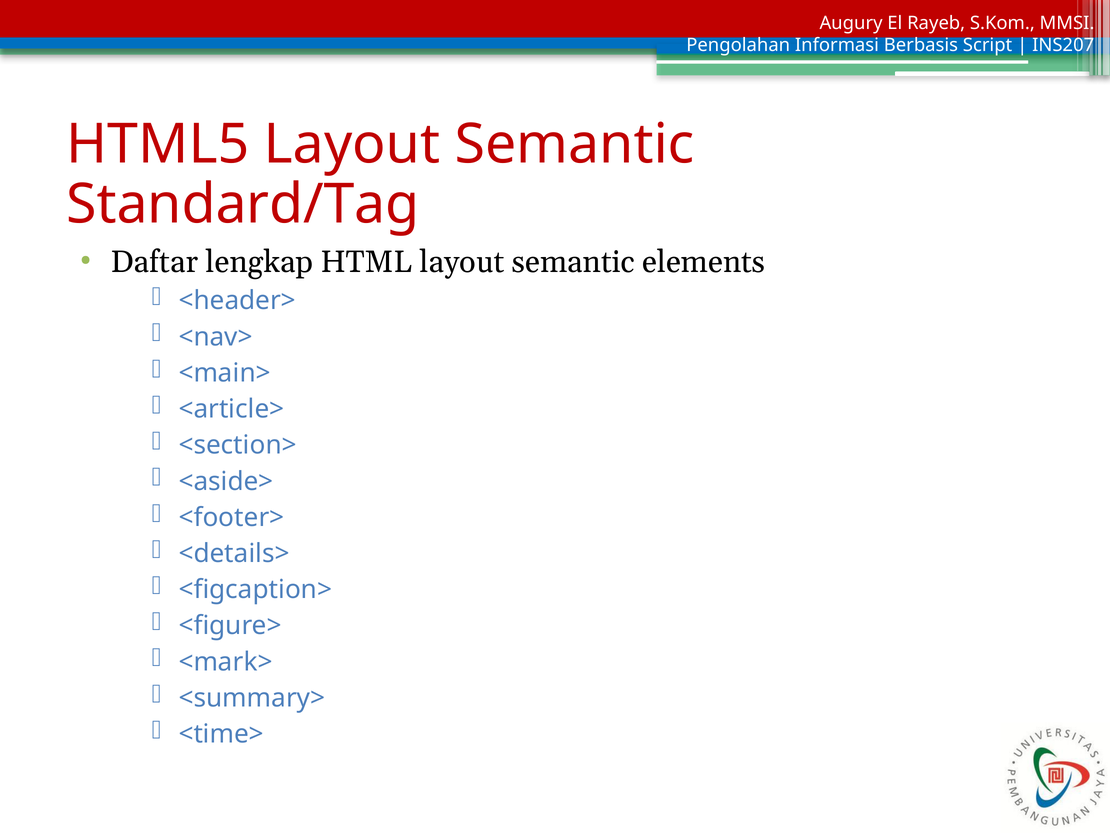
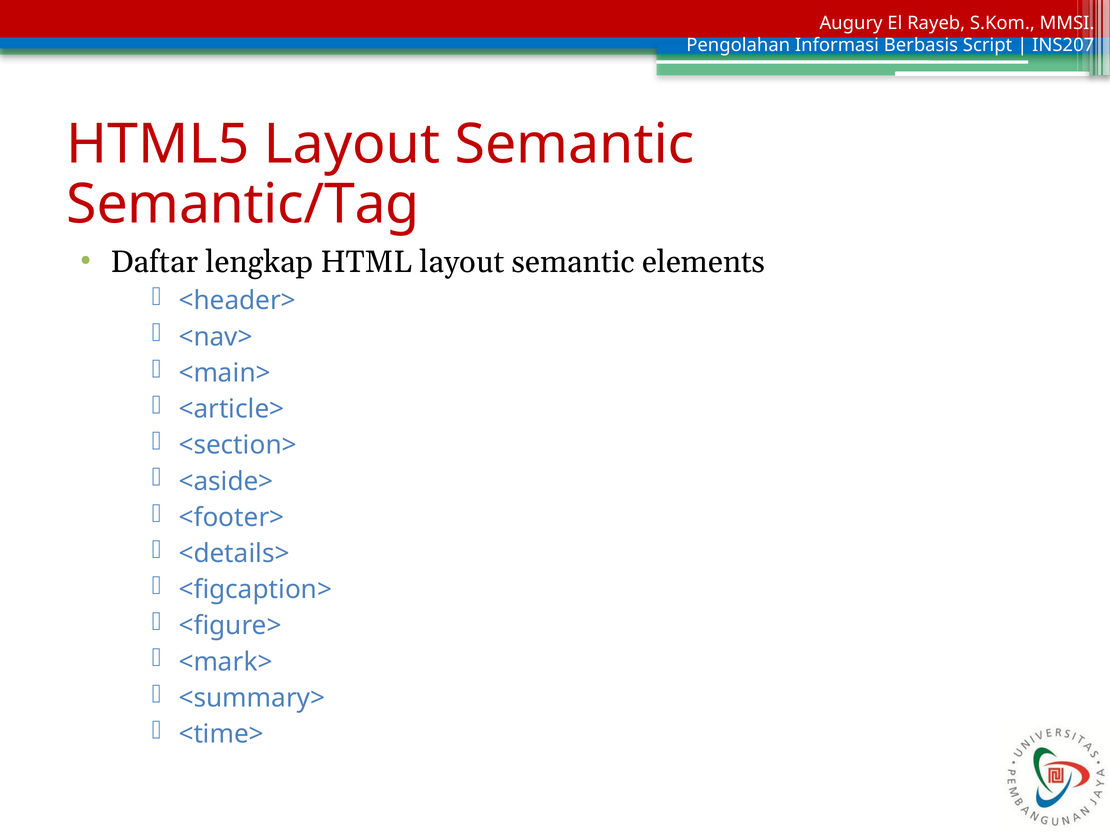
Standard/Tag: Standard/Tag -> Semantic/Tag
